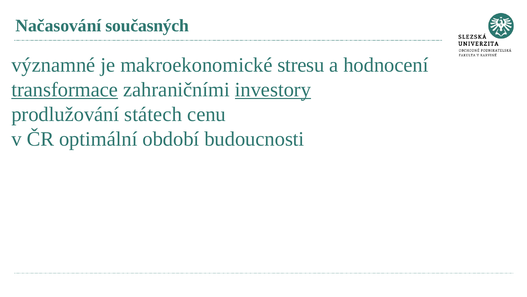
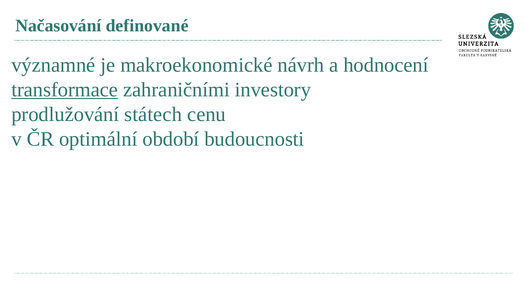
současných: současných -> definované
stresu: stresu -> návrh
investory underline: present -> none
